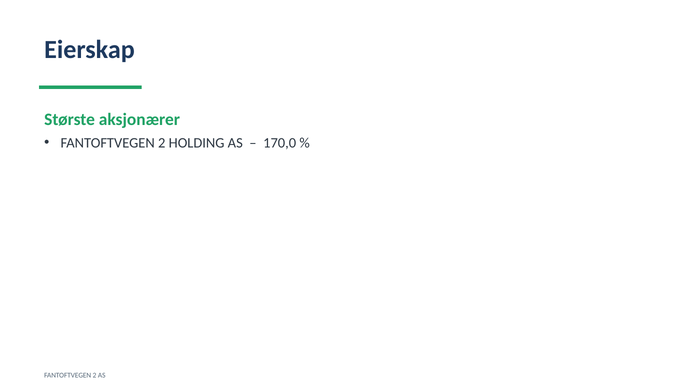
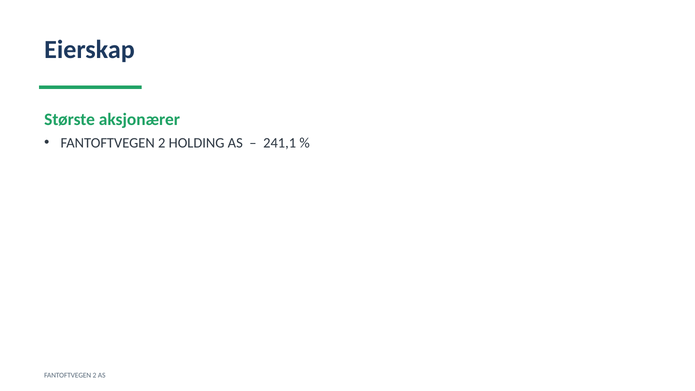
170,0: 170,0 -> 241,1
